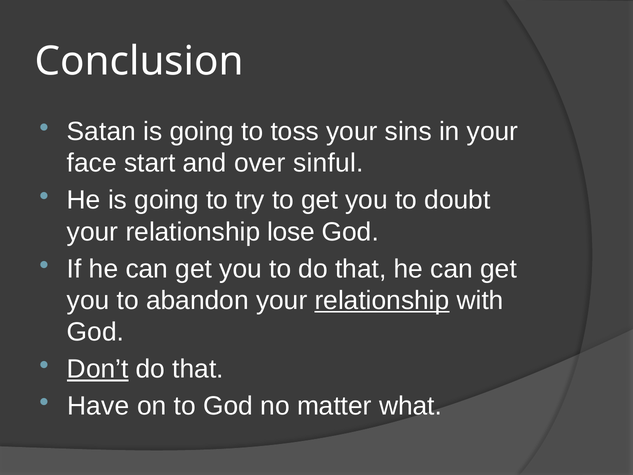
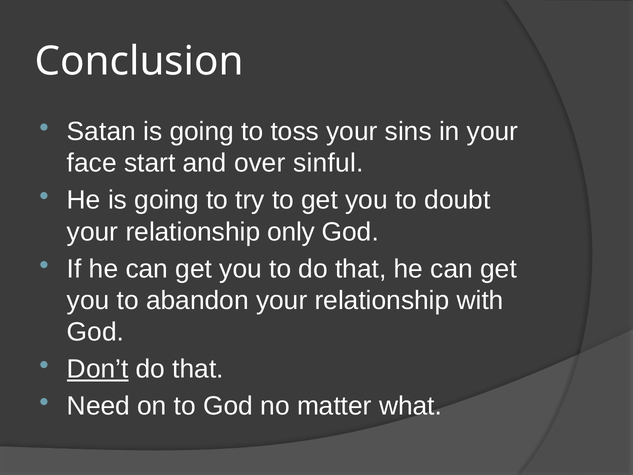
lose: lose -> only
relationship at (382, 300) underline: present -> none
Have: Have -> Need
